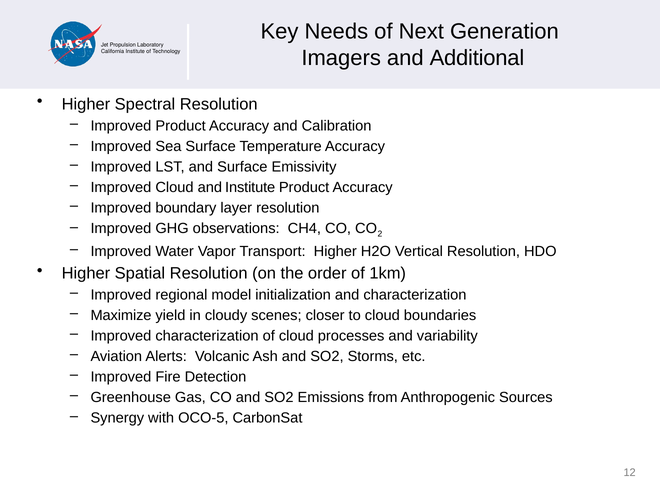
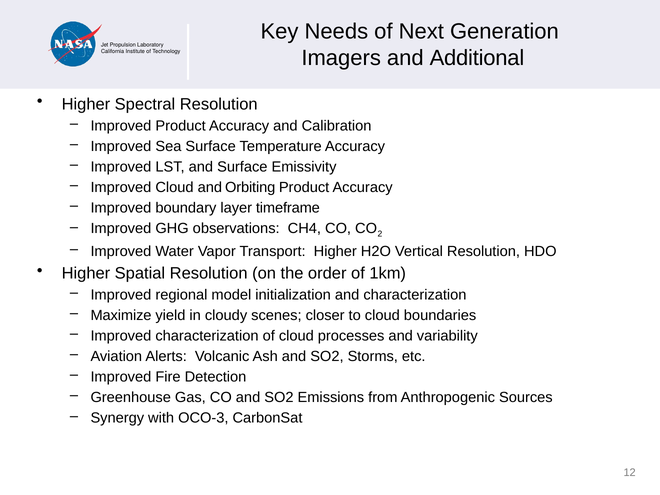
and Institute: Institute -> Orbiting
layer resolution: resolution -> timeframe
OCO-5: OCO-5 -> OCO-3
